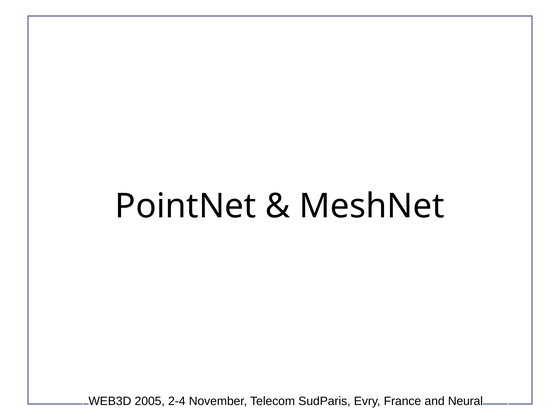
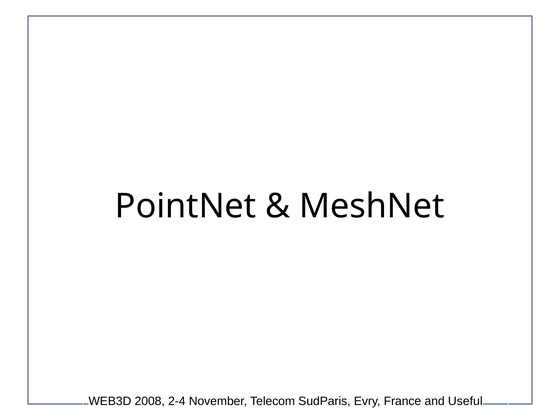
2005: 2005 -> 2008
Neural: Neural -> Useful
